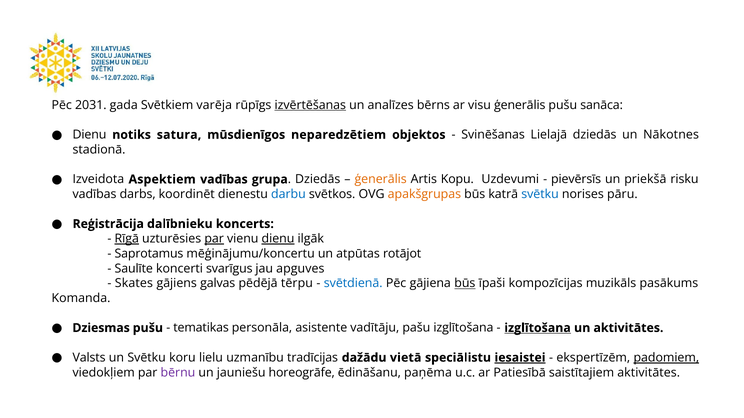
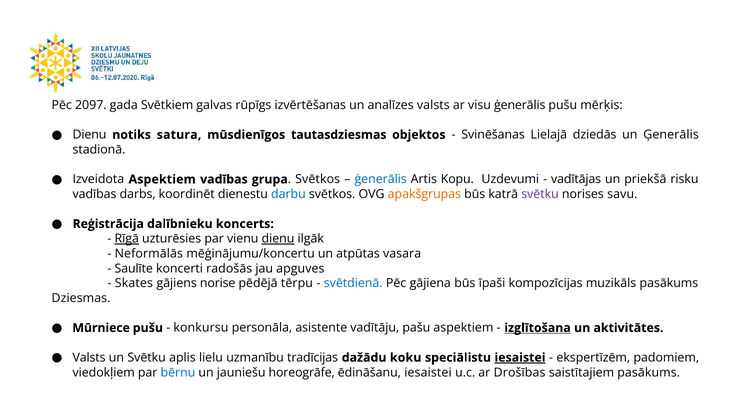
2031: 2031 -> 2097
varēja: varēja -> galvas
izvērtēšanas underline: present -> none
analīzes bērns: bērns -> valsts
sanāca: sanāca -> mērķis
neparedzētiem: neparedzētiem -> tautasdziesmas
un Nākotnes: Nākotnes -> Ģenerālis
grupa Dziedās: Dziedās -> Svētkos
ģenerālis at (381, 180) colour: orange -> blue
pievērsīs: pievērsīs -> vadītājas
svētku at (540, 194) colour: blue -> purple
pāru: pāru -> savu
par at (214, 239) underline: present -> none
Saprotamus: Saprotamus -> Neformālās
rotājot: rotājot -> vasara
svarīgus: svarīgus -> radošās
galvas: galvas -> norise
būs at (465, 284) underline: present -> none
Komanda: Komanda -> Dziesmas
Dziesmas: Dziesmas -> Mūrniece
tematikas: tematikas -> konkursu
pašu izglītošana: izglītošana -> aspektiem
koru: koru -> aplis
vietā: vietā -> koku
padomiem underline: present -> none
bērnu colour: purple -> blue
ēdināšanu paņēma: paņēma -> iesaistei
Patiesībā: Patiesībā -> Drošības
saistītajiem aktivitātes: aktivitātes -> pasākums
